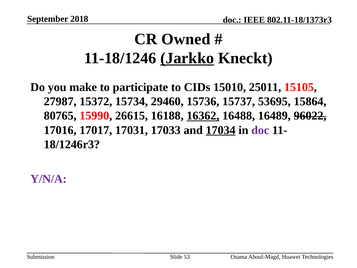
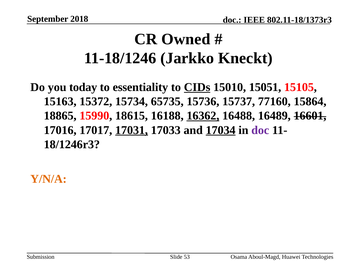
Jarkko underline: present -> none
make: make -> today
participate: participate -> essentiality
CIDs underline: none -> present
25011: 25011 -> 15051
27987: 27987 -> 15163
29460: 29460 -> 65735
53695: 53695 -> 77160
80765: 80765 -> 18865
26615: 26615 -> 18615
96022: 96022 -> 16601
17031 underline: none -> present
Y/N/A colour: purple -> orange
